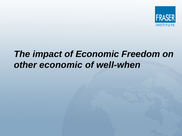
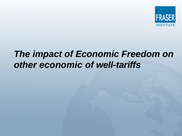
well-when: well-when -> well-tariffs
